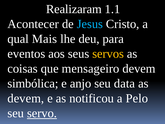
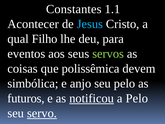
Realizaram: Realizaram -> Constantes
Mais: Mais -> Filho
servos colour: yellow -> light green
mensageiro: mensageiro -> polissêmica
seu data: data -> pelo
devem at (26, 98): devem -> futuros
notificou underline: none -> present
